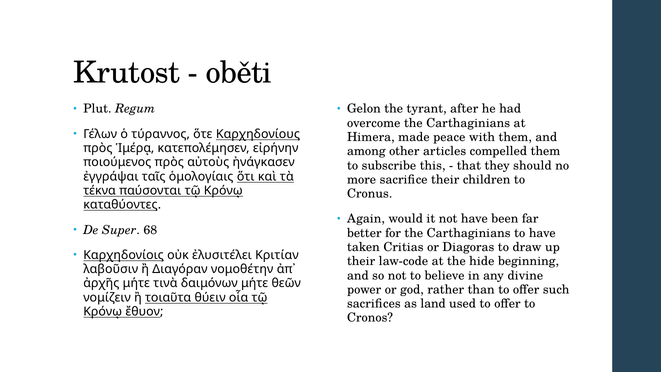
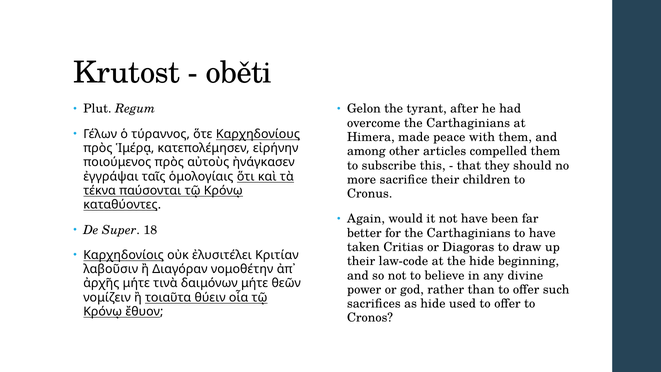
68: 68 -> 18
as land: land -> hide
